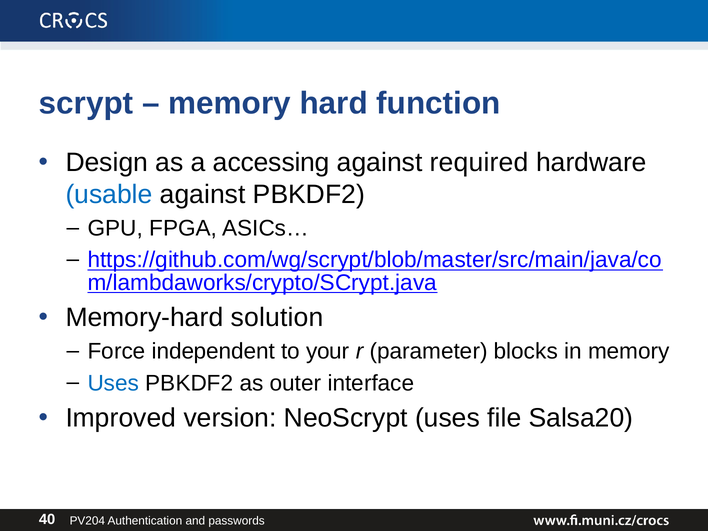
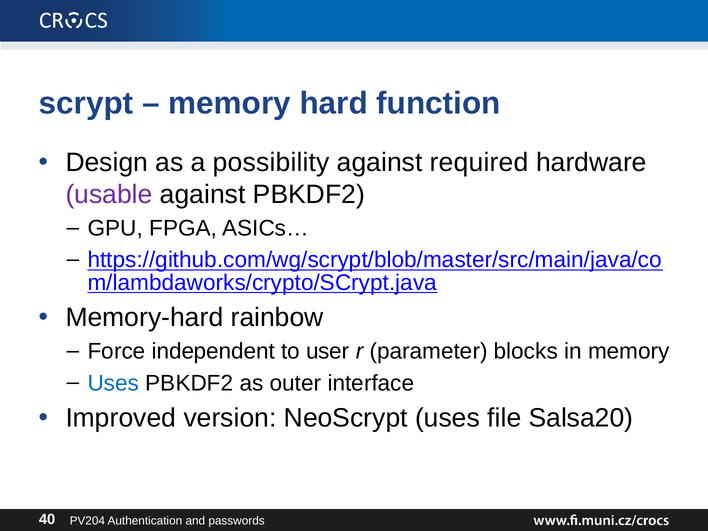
accessing: accessing -> possibility
usable colour: blue -> purple
solution: solution -> rainbow
your: your -> user
